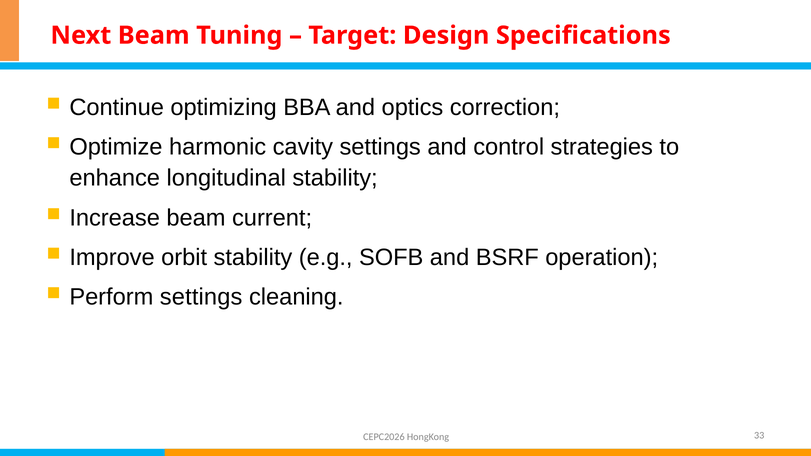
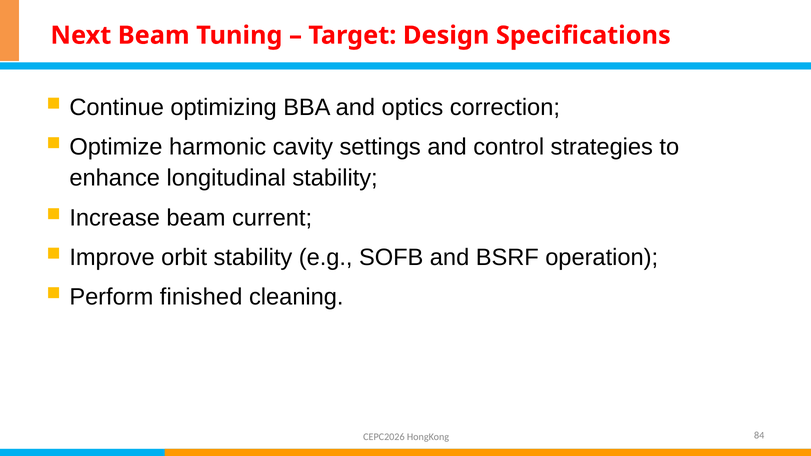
Perform settings: settings -> finished
33: 33 -> 84
